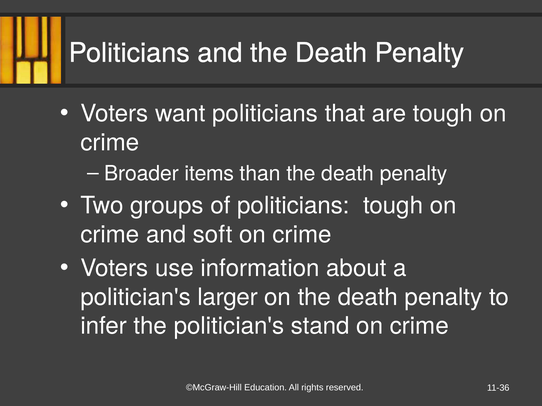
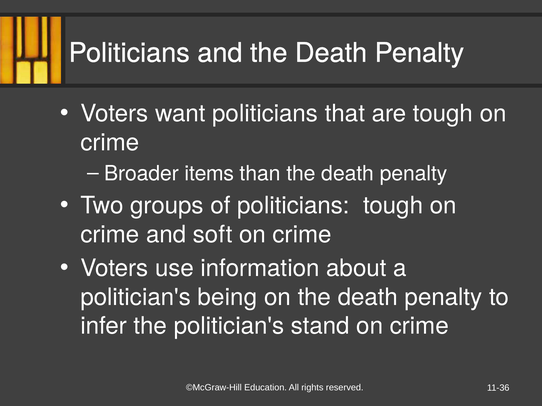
larger: larger -> being
